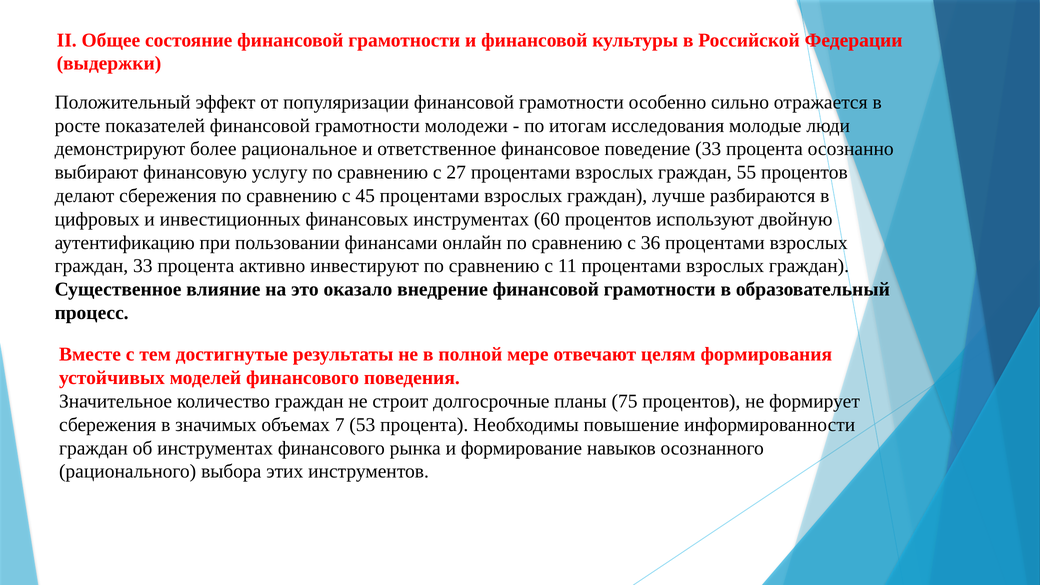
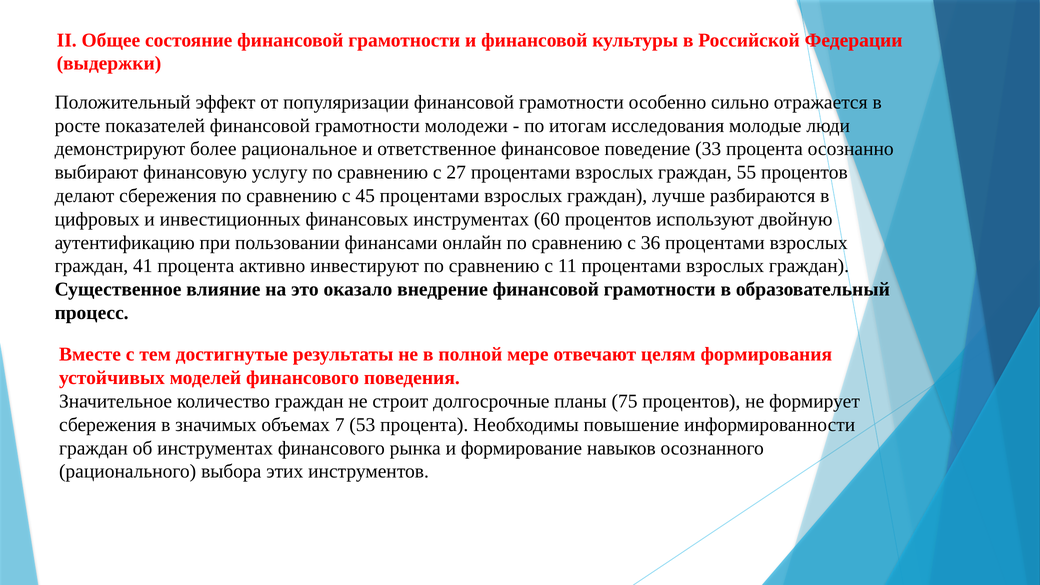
граждан 33: 33 -> 41
